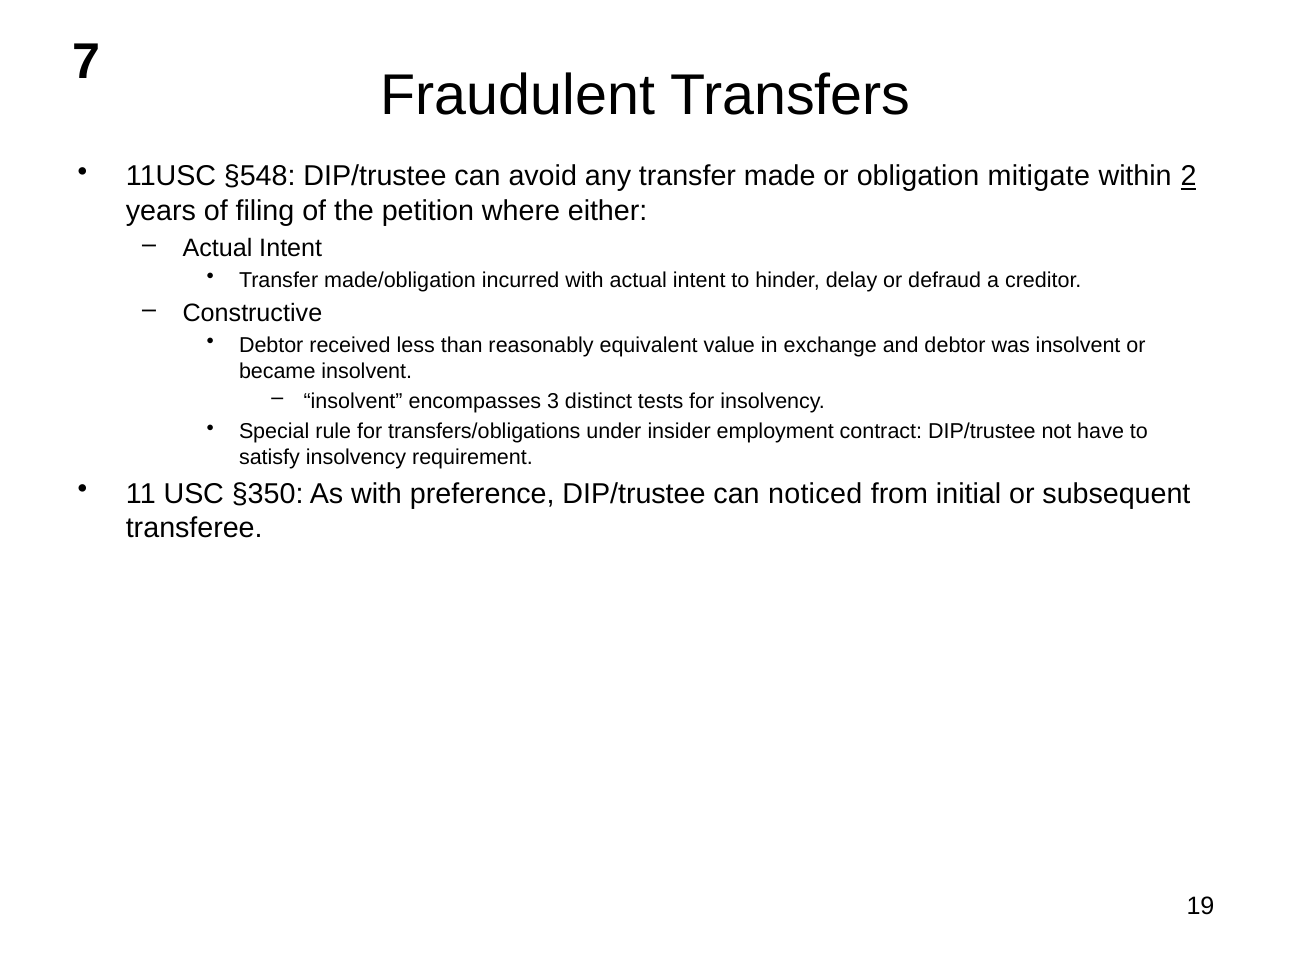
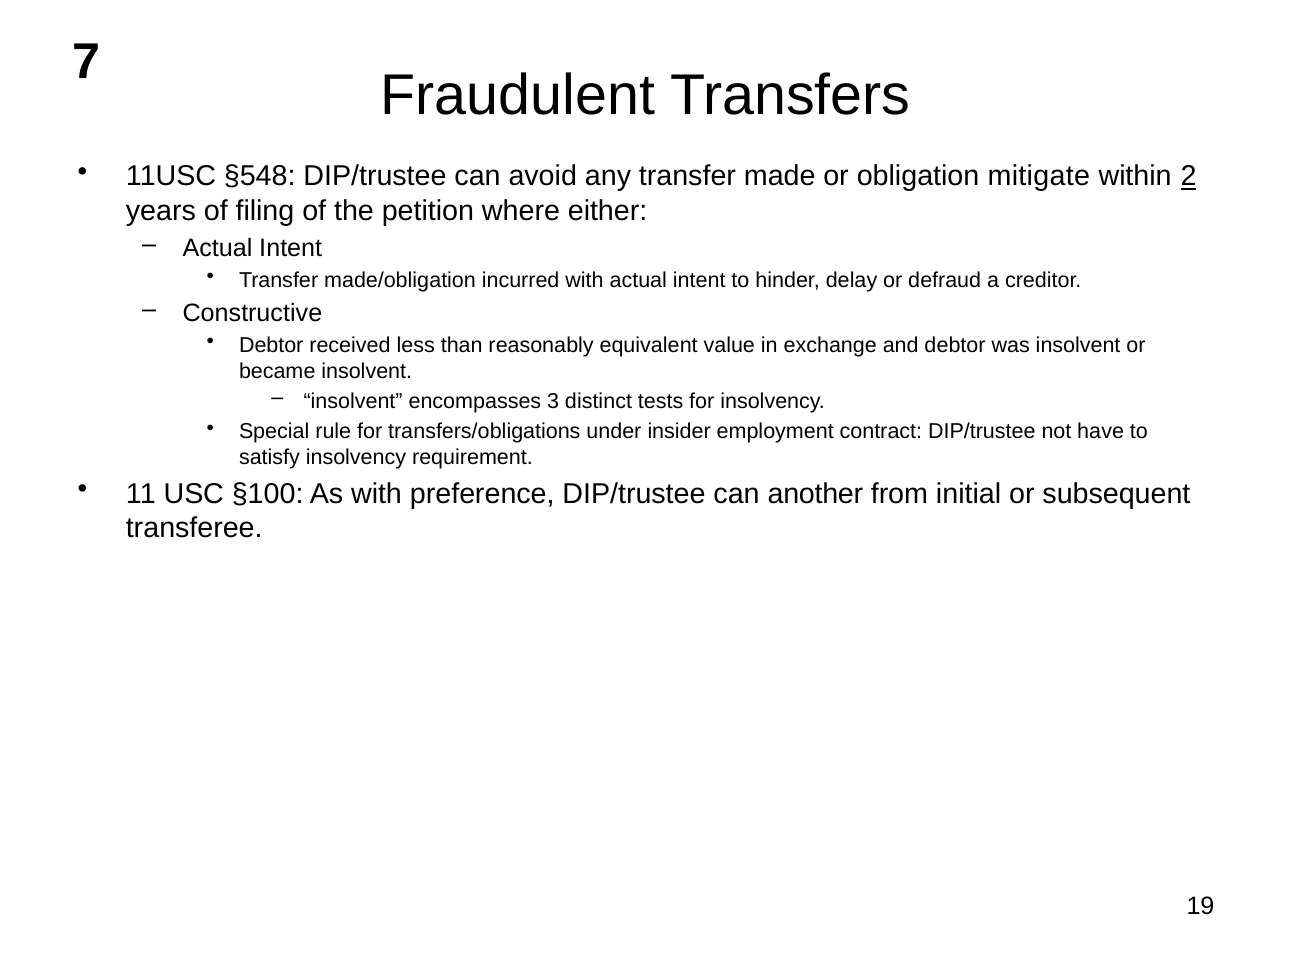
§350: §350 -> §100
noticed: noticed -> another
